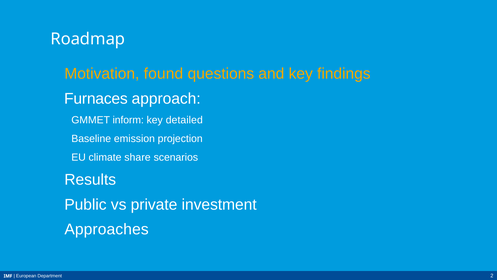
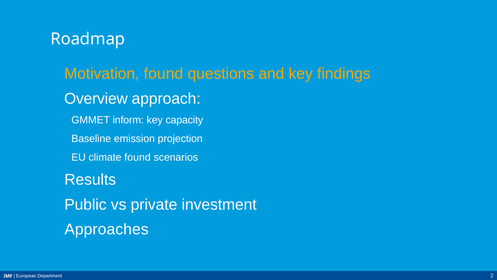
Furnaces: Furnaces -> Overview
detailed: detailed -> capacity
climate share: share -> found
